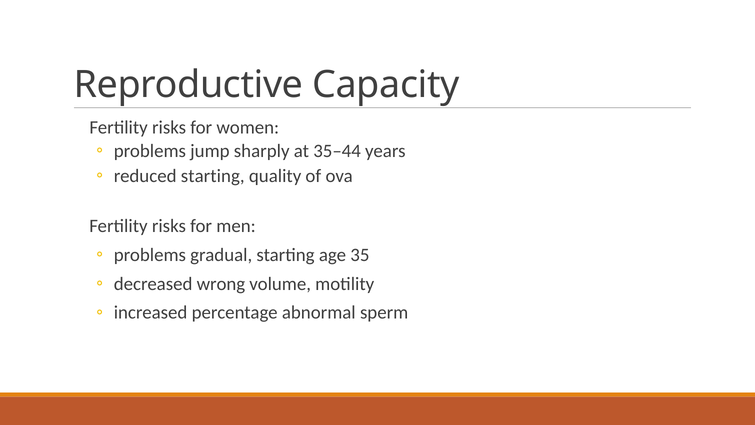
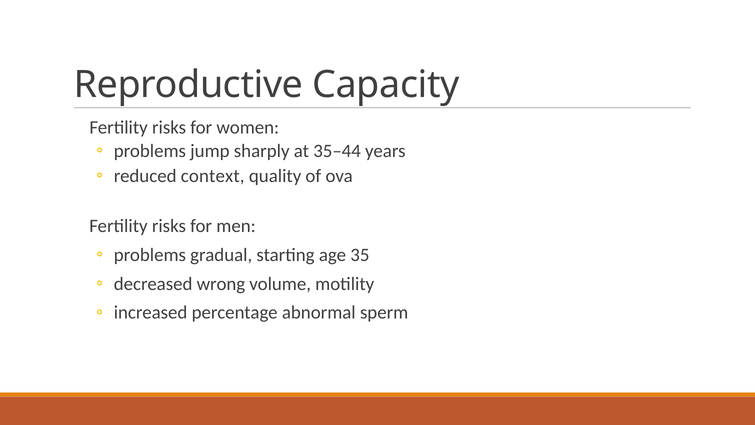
reduced starting: starting -> context
